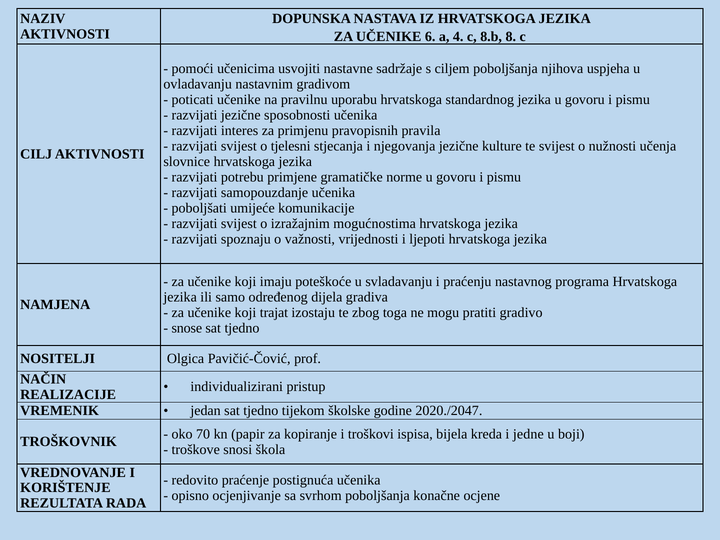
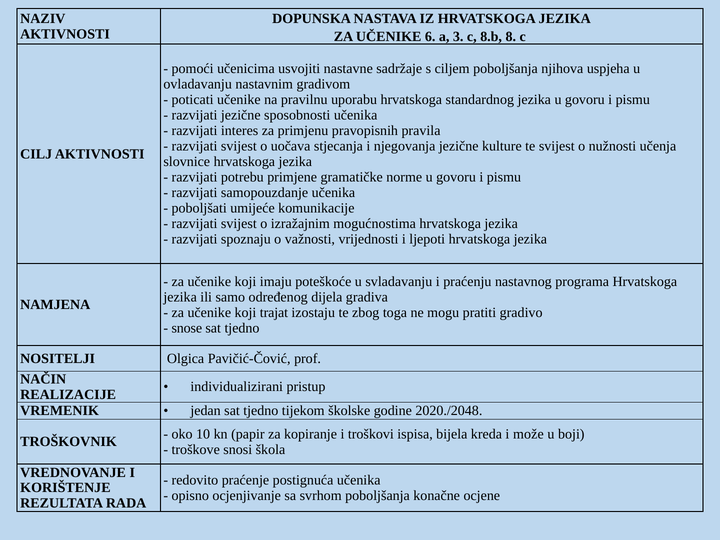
4: 4 -> 3
tjelesni: tjelesni -> uočava
2020./2047: 2020./2047 -> 2020./2048
70: 70 -> 10
jedne: jedne -> može
